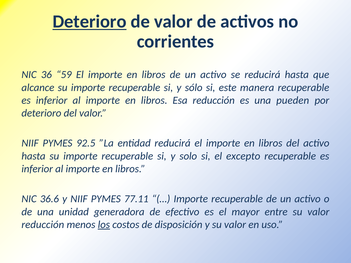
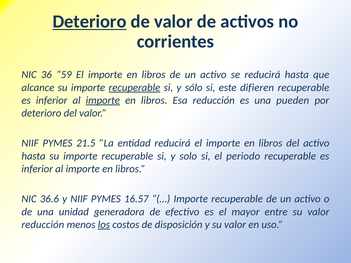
recuperable at (134, 88) underline: none -> present
manera: manera -> difieren
importe at (103, 100) underline: none -> present
92.5: 92.5 -> 21.5
excepto: excepto -> periodo
77.11: 77.11 -> 16.57
